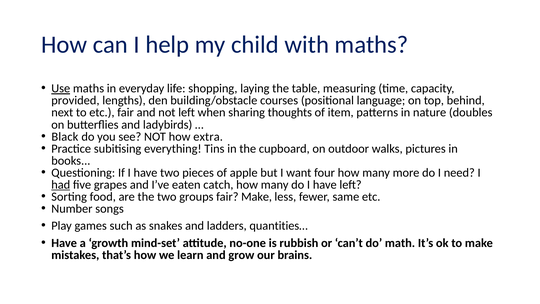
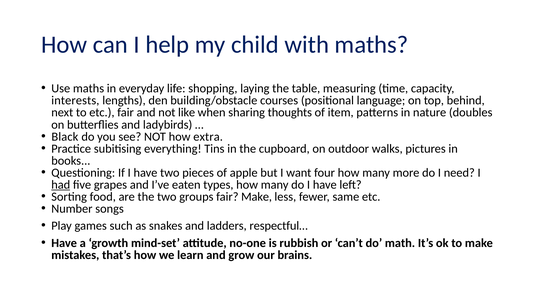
Use underline: present -> none
provided: provided -> interests
not left: left -> like
catch: catch -> types
quantities…: quantities… -> respectful…
